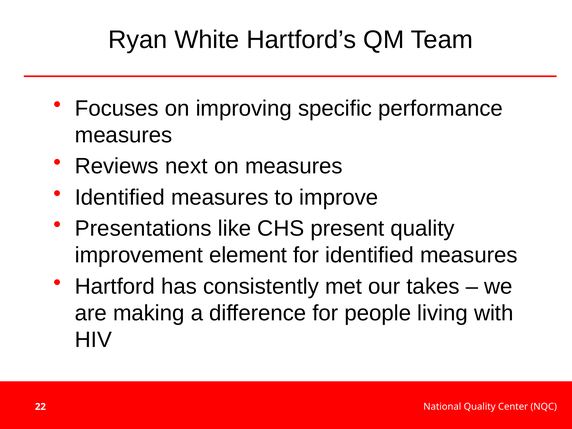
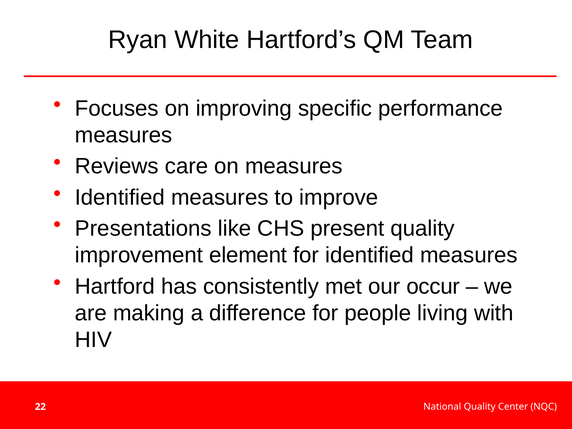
next: next -> care
takes: takes -> occur
